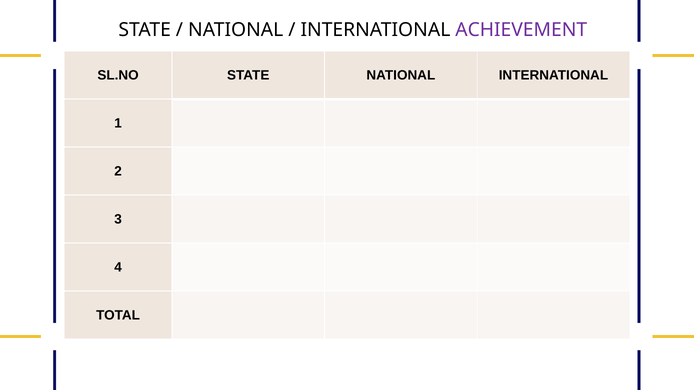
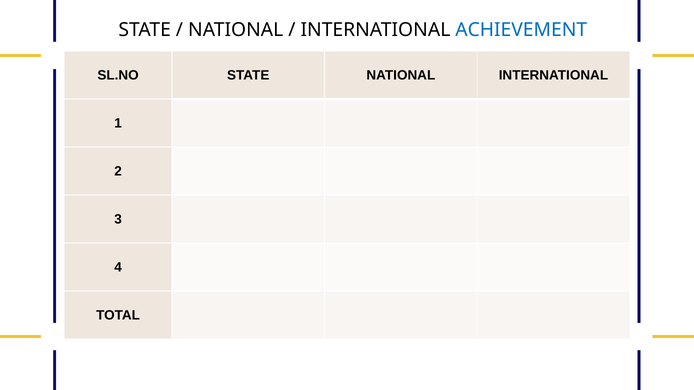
ACHIEVEMENT colour: purple -> blue
